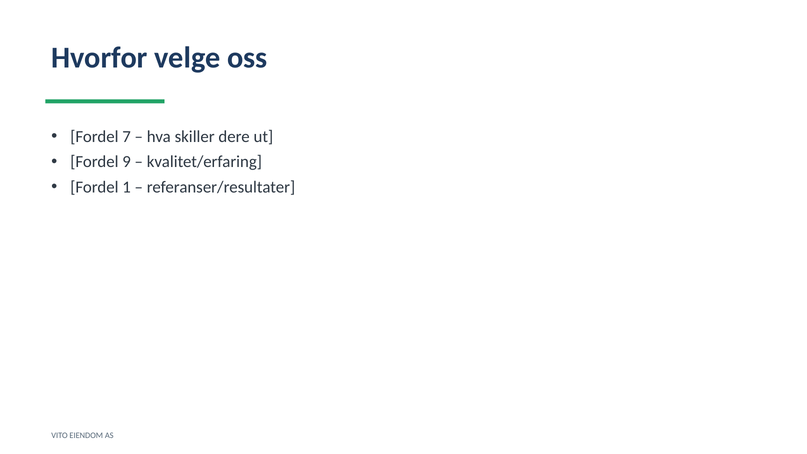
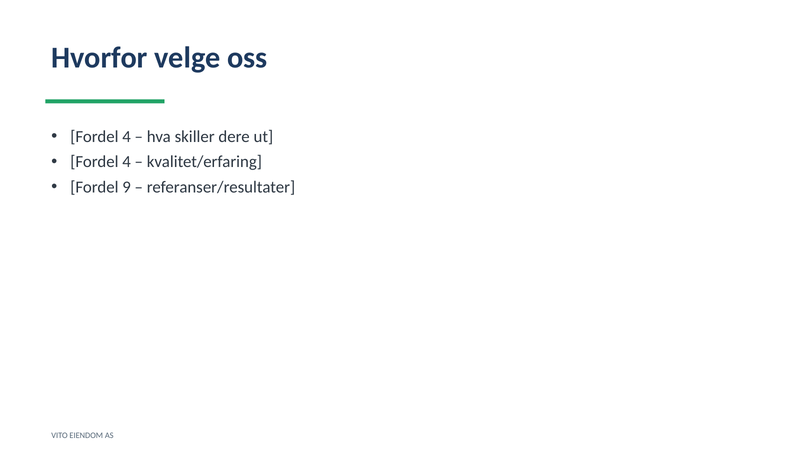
7 at (127, 137): 7 -> 4
9 at (127, 162): 9 -> 4
1: 1 -> 9
